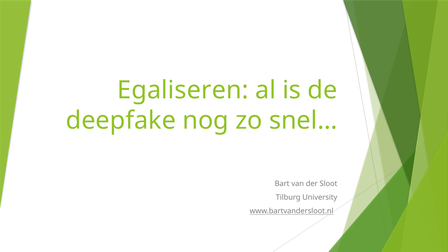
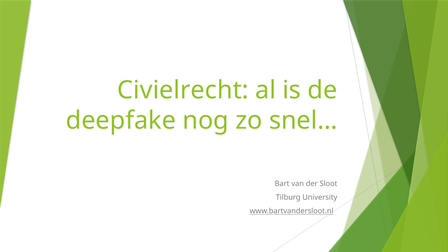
Egaliseren: Egaliseren -> Civielrecht
